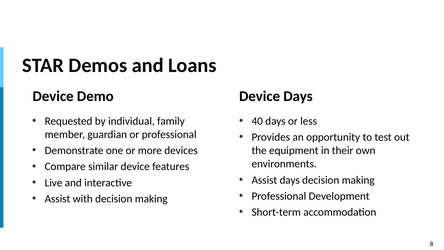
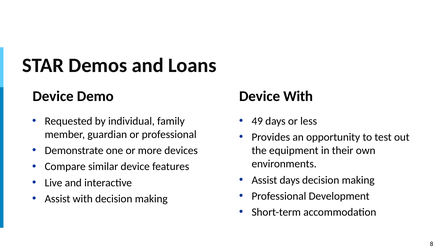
Device Days: Days -> With
40: 40 -> 49
